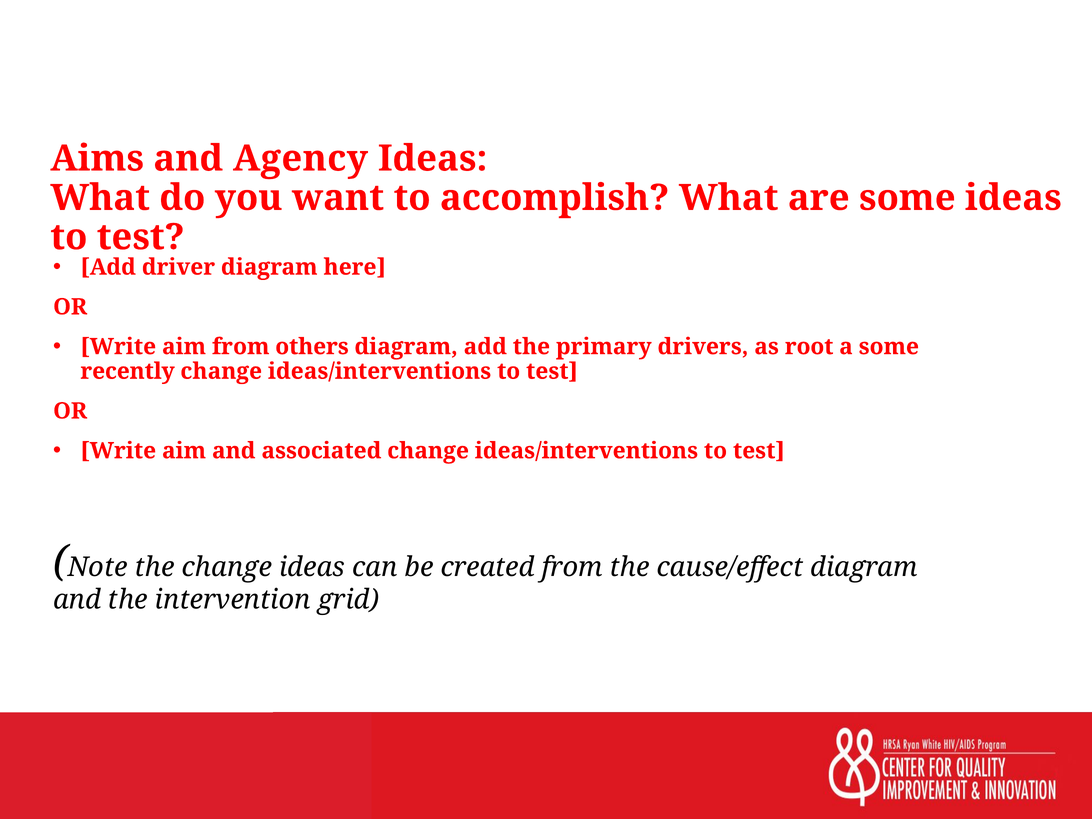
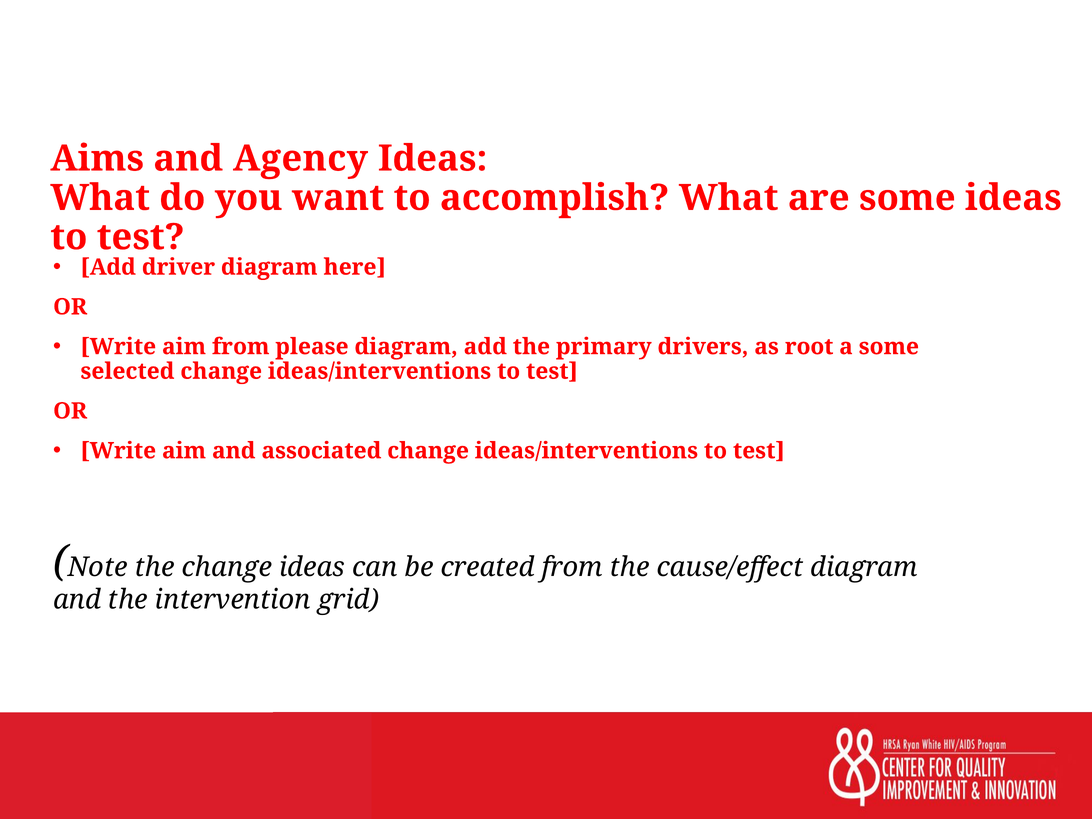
others: others -> please
recently: recently -> selected
